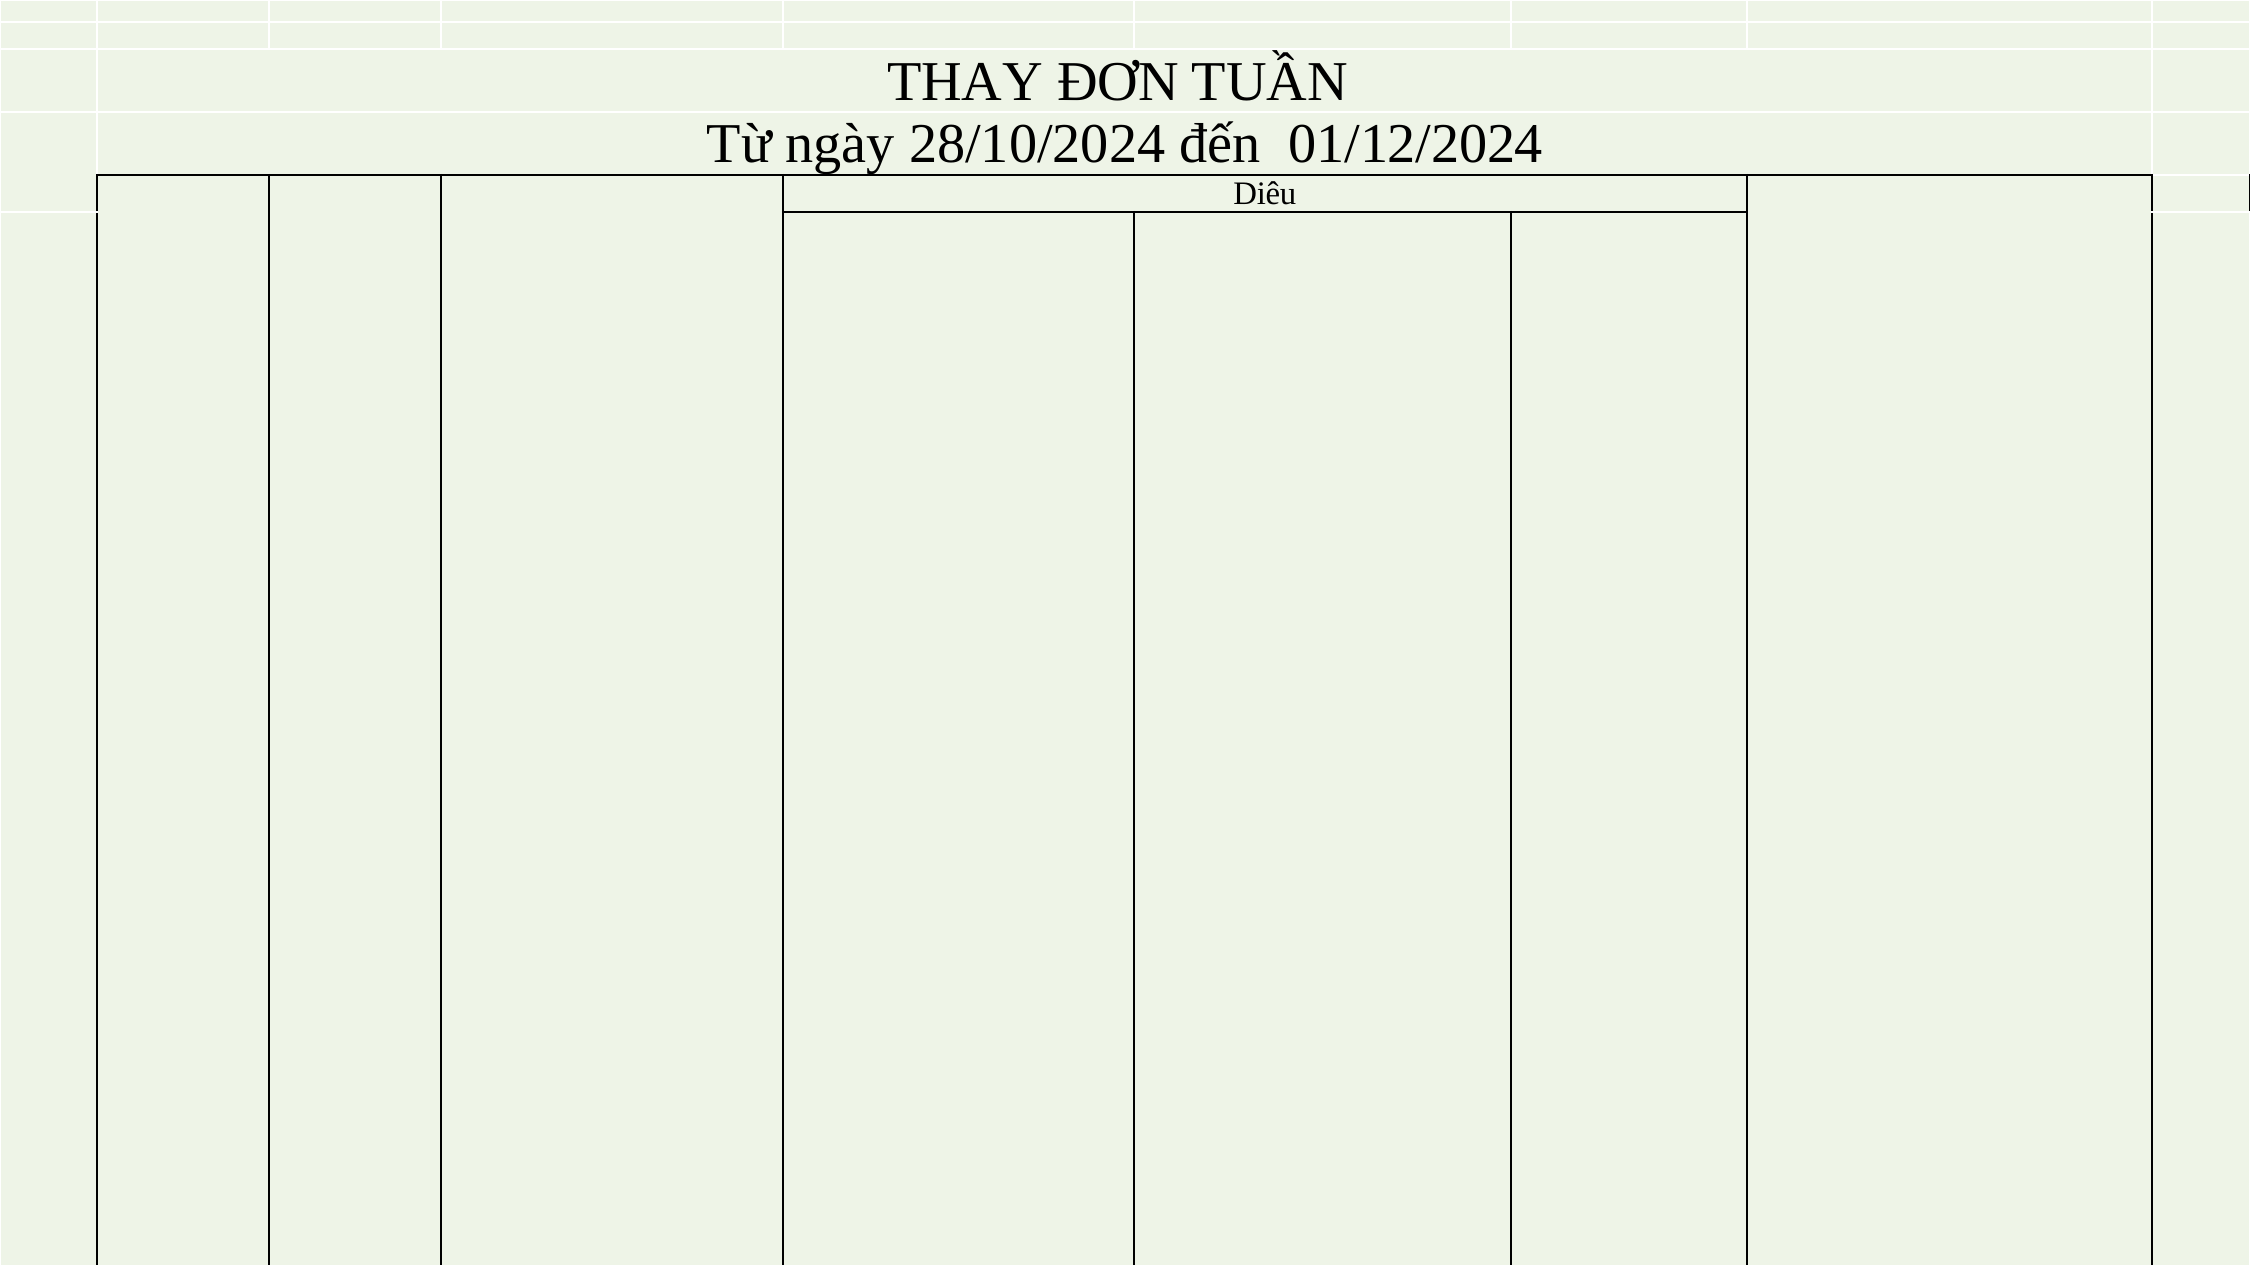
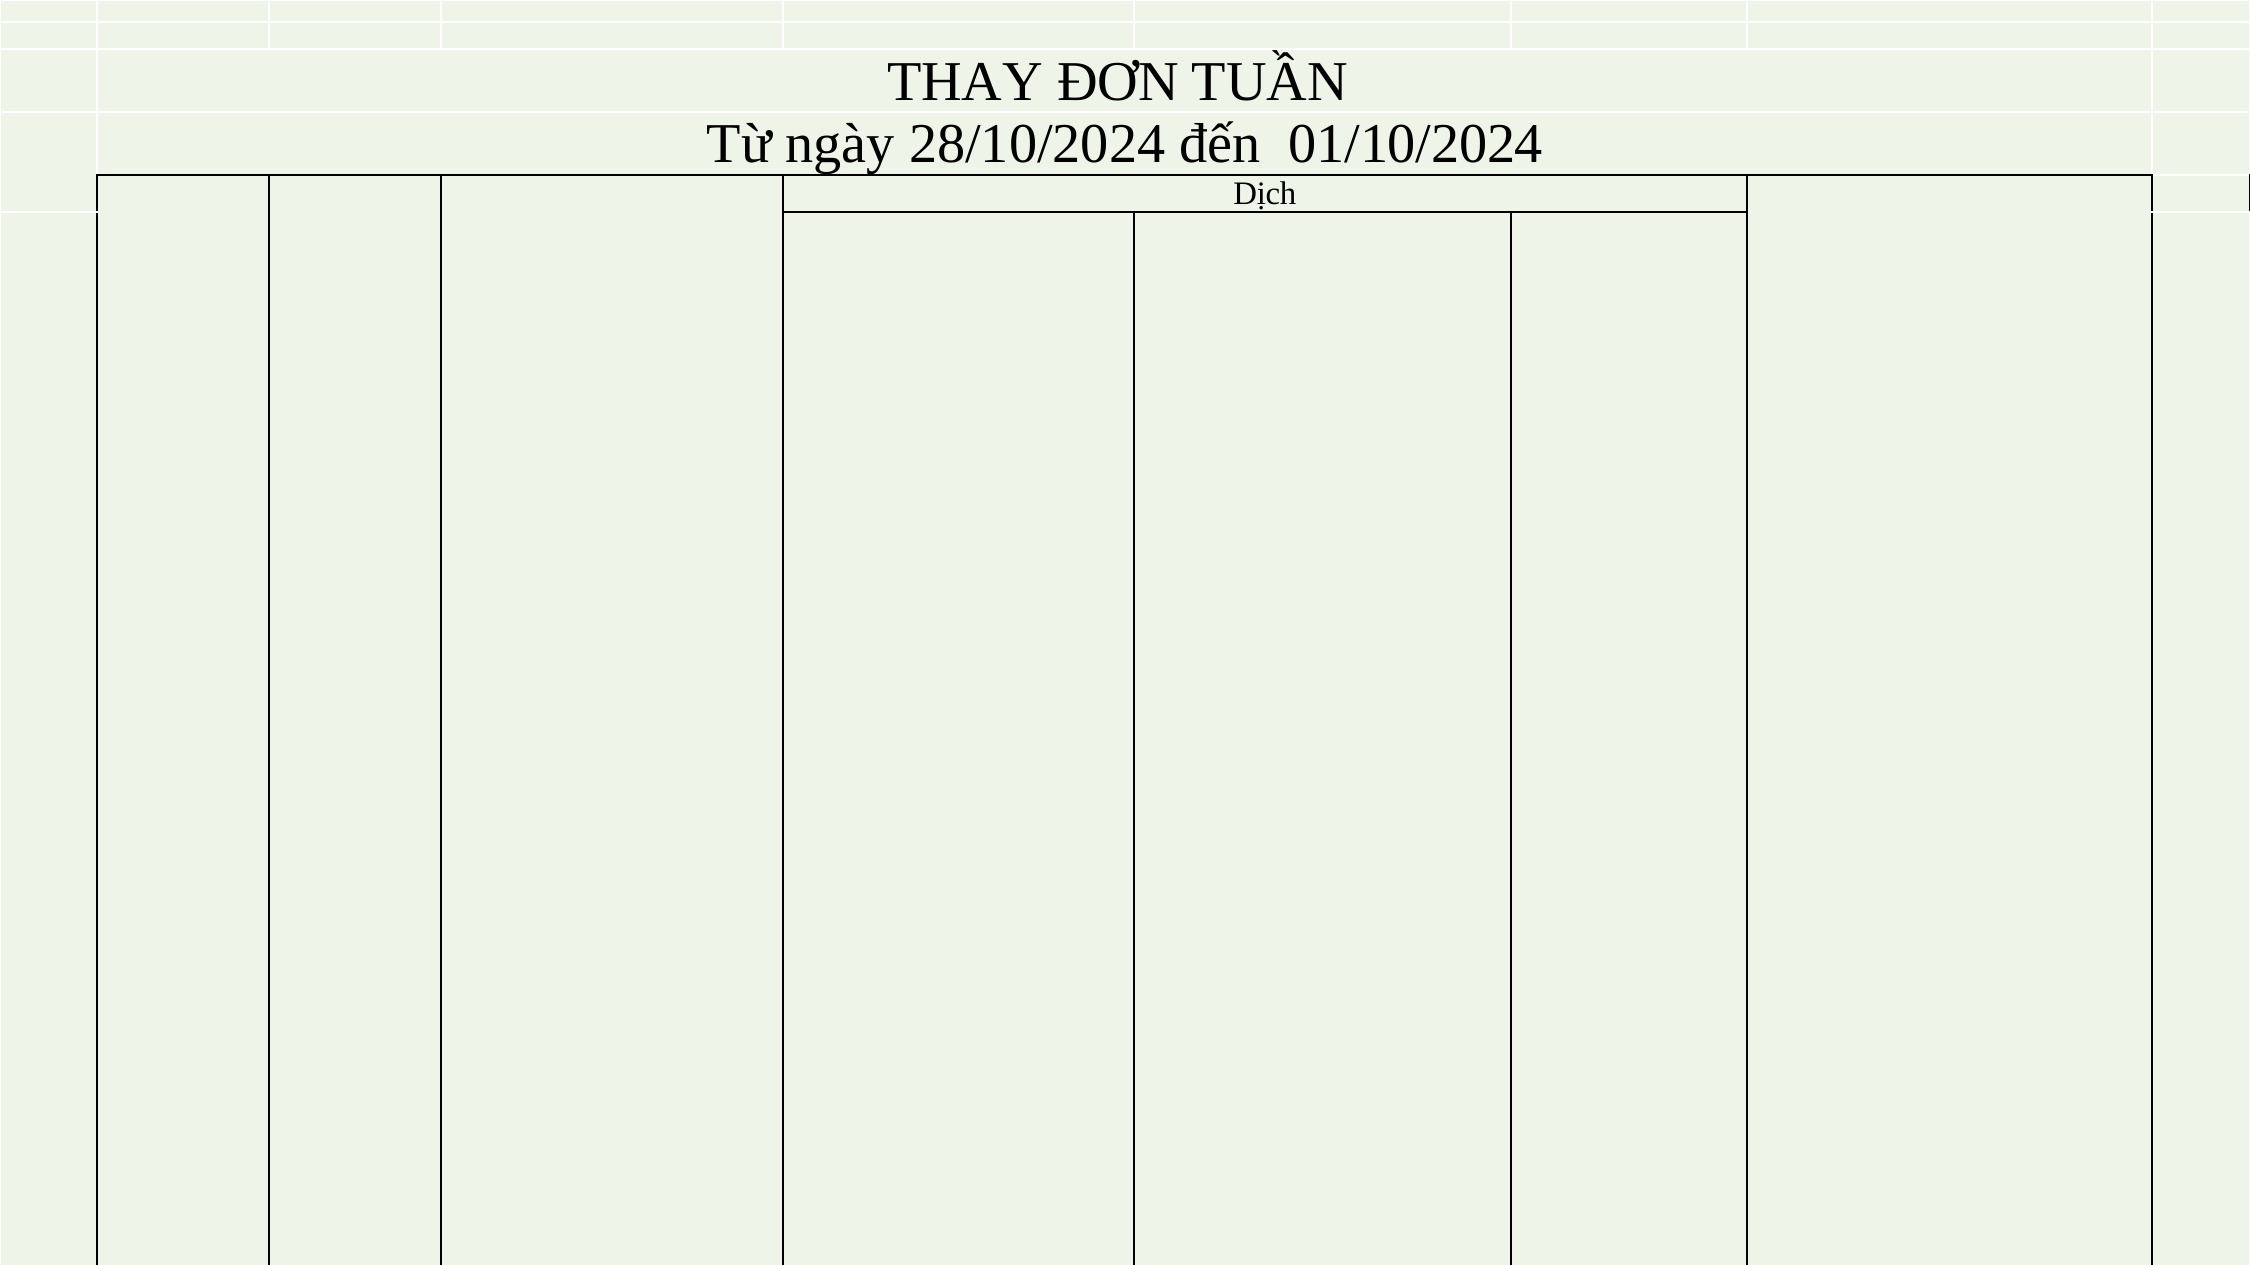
01/12/2024: 01/12/2024 -> 01/10/2024
Diêu at (1265, 194): Diêu -> Dịch
